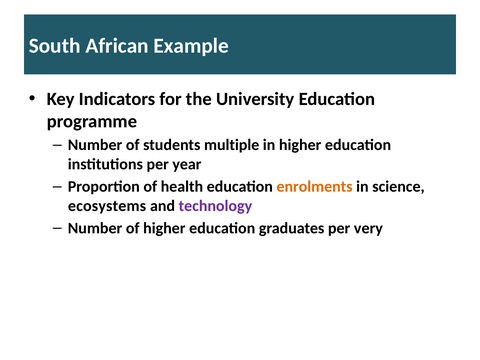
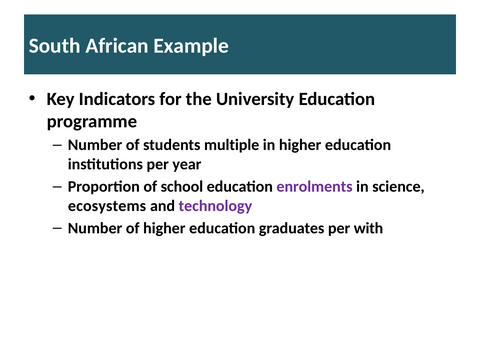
health: health -> school
enrolments colour: orange -> purple
very: very -> with
